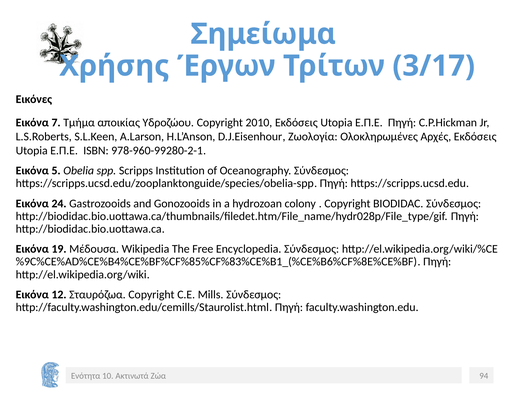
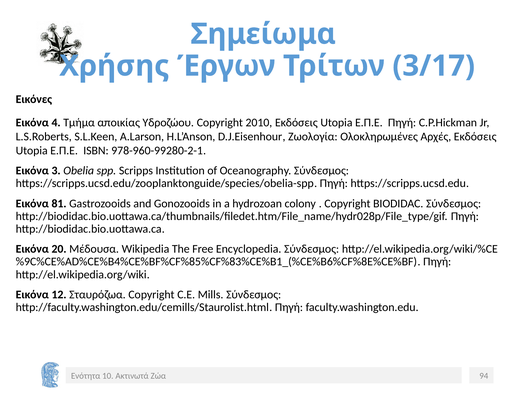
7: 7 -> 4
5: 5 -> 3
24: 24 -> 81
19: 19 -> 20
